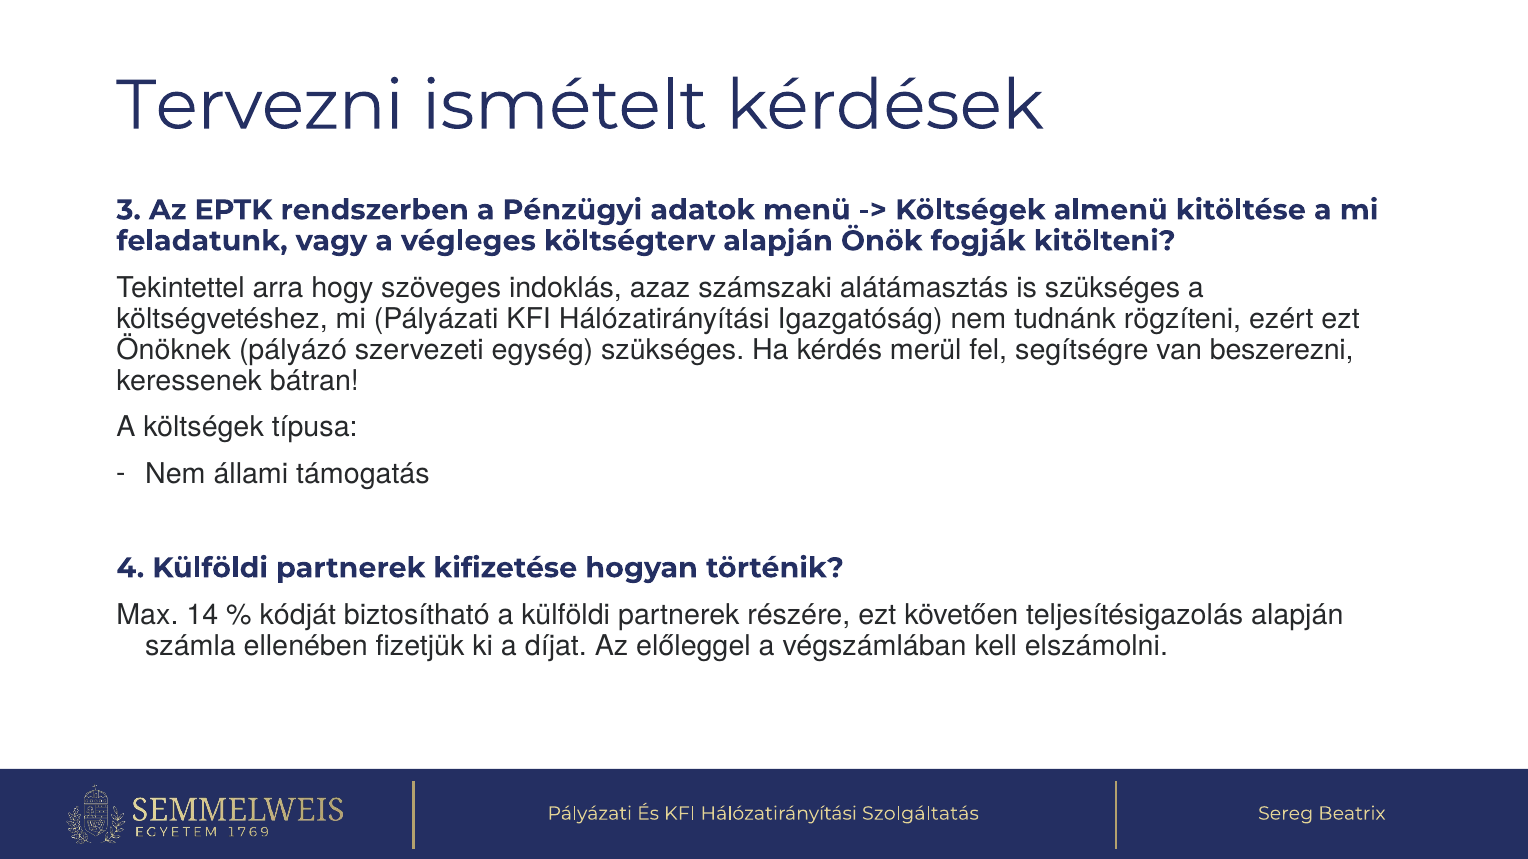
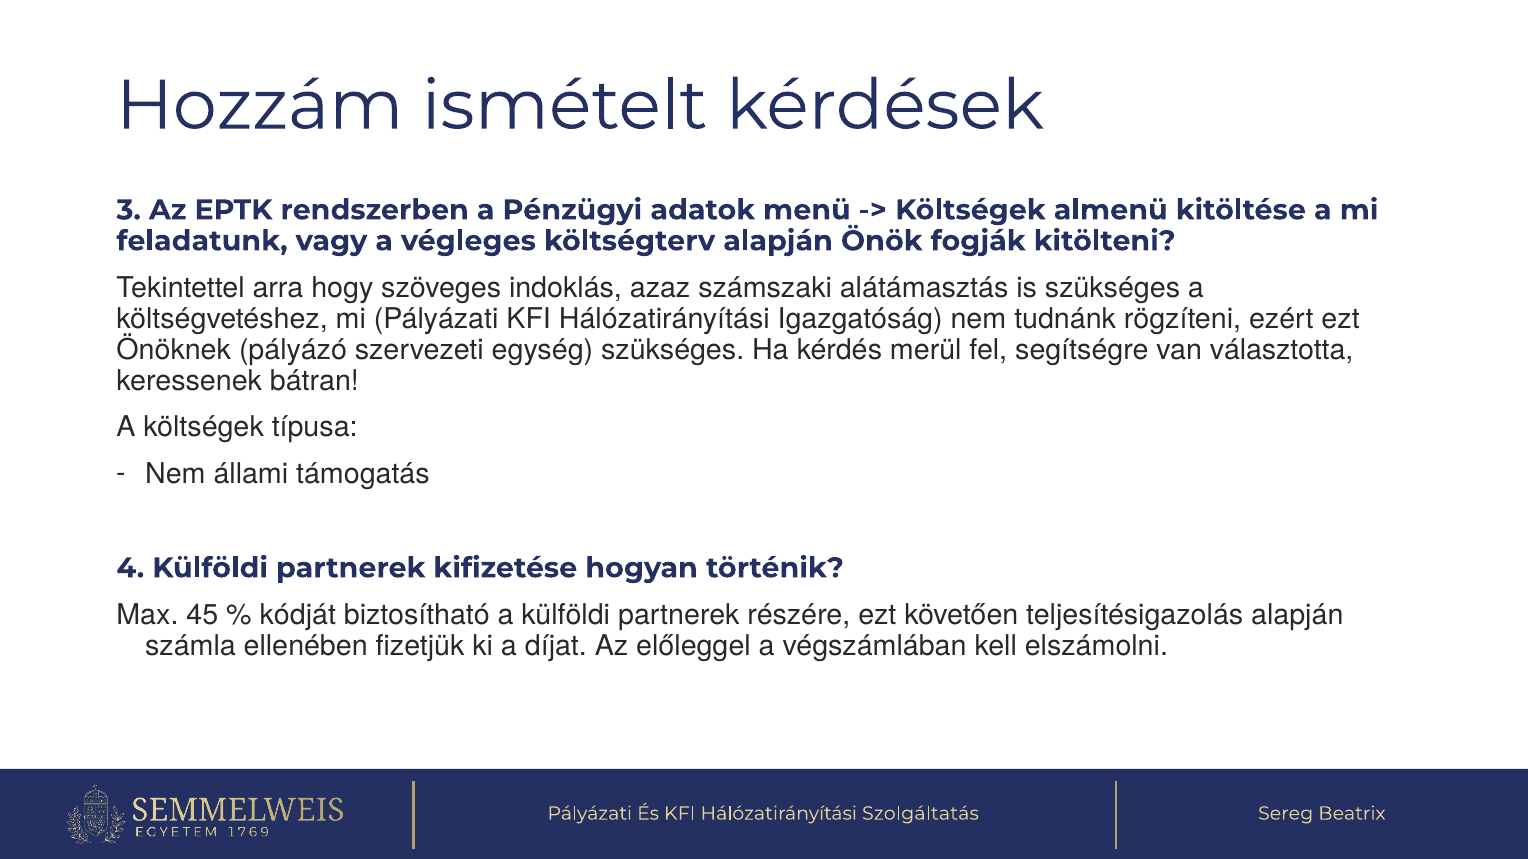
Tervezni: Tervezni -> Hozzám
beszerezni: beszerezni -> választotta
14: 14 -> 45
